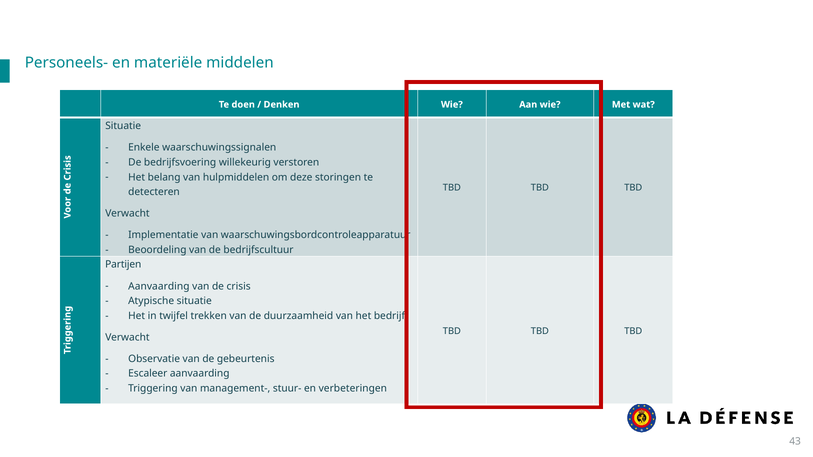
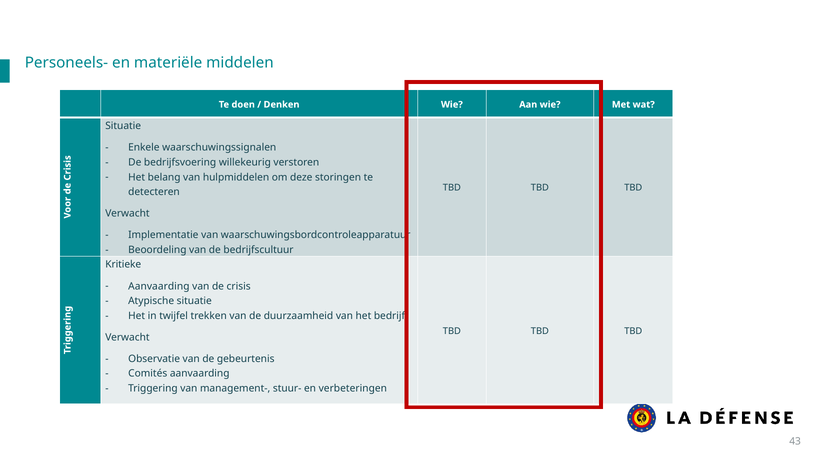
Partijen: Partijen -> Kritieke
Escaleer: Escaleer -> Comités
